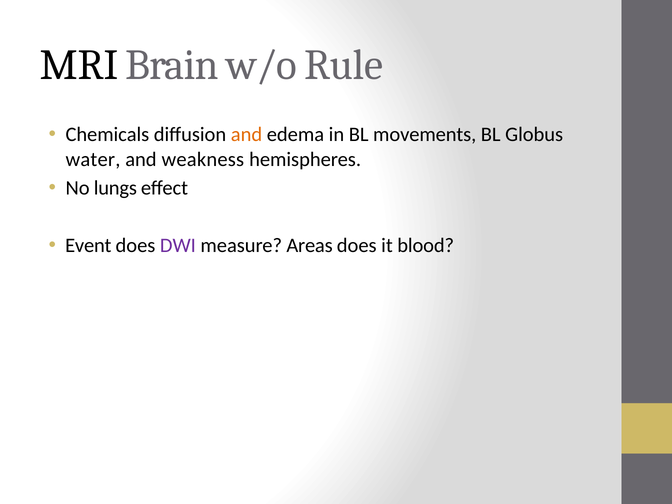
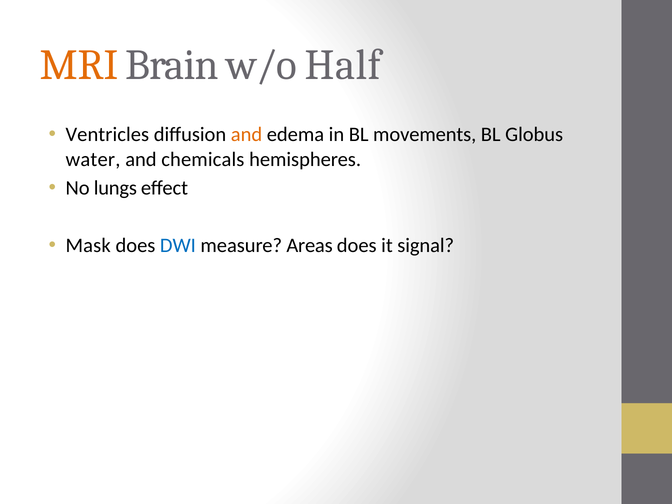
MRI colour: black -> orange
Rule: Rule -> Half
Chemicals: Chemicals -> Ventricles
weakness: weakness -> chemicals
Event: Event -> Mask
DWI colour: purple -> blue
blood: blood -> signal
